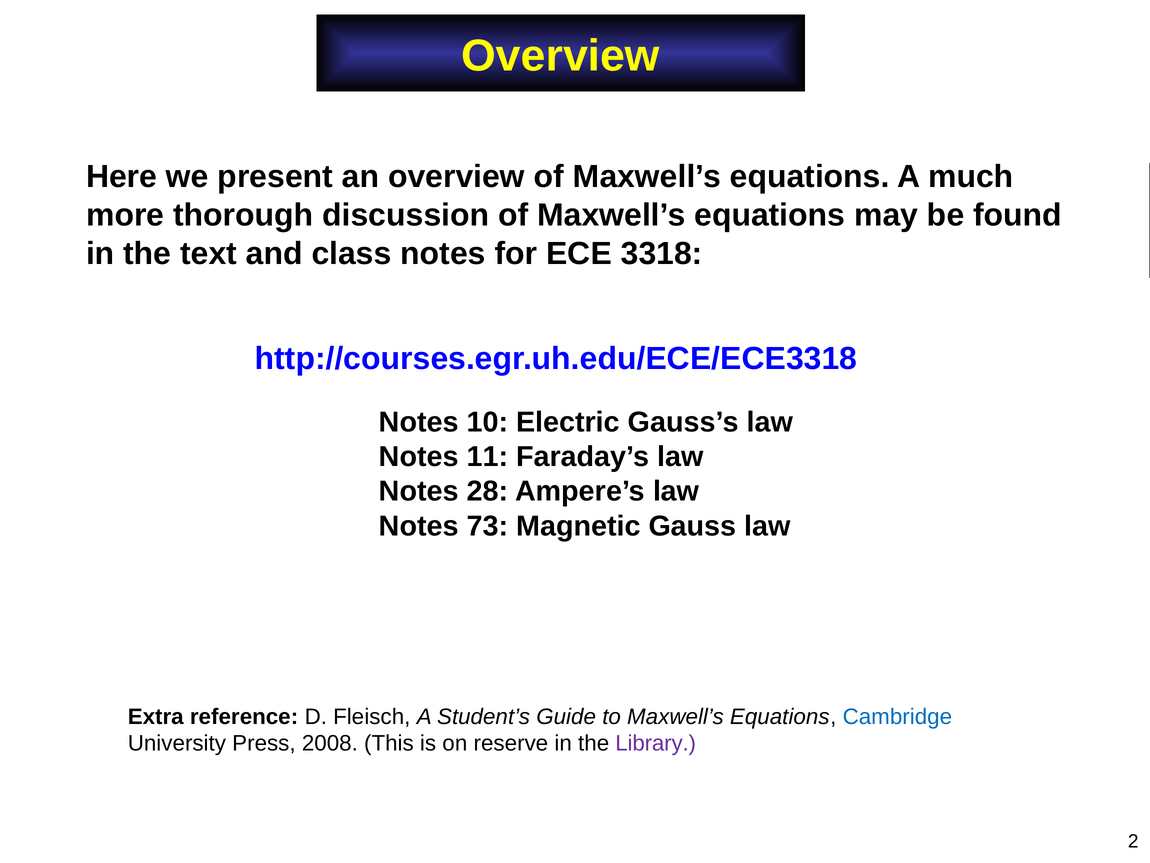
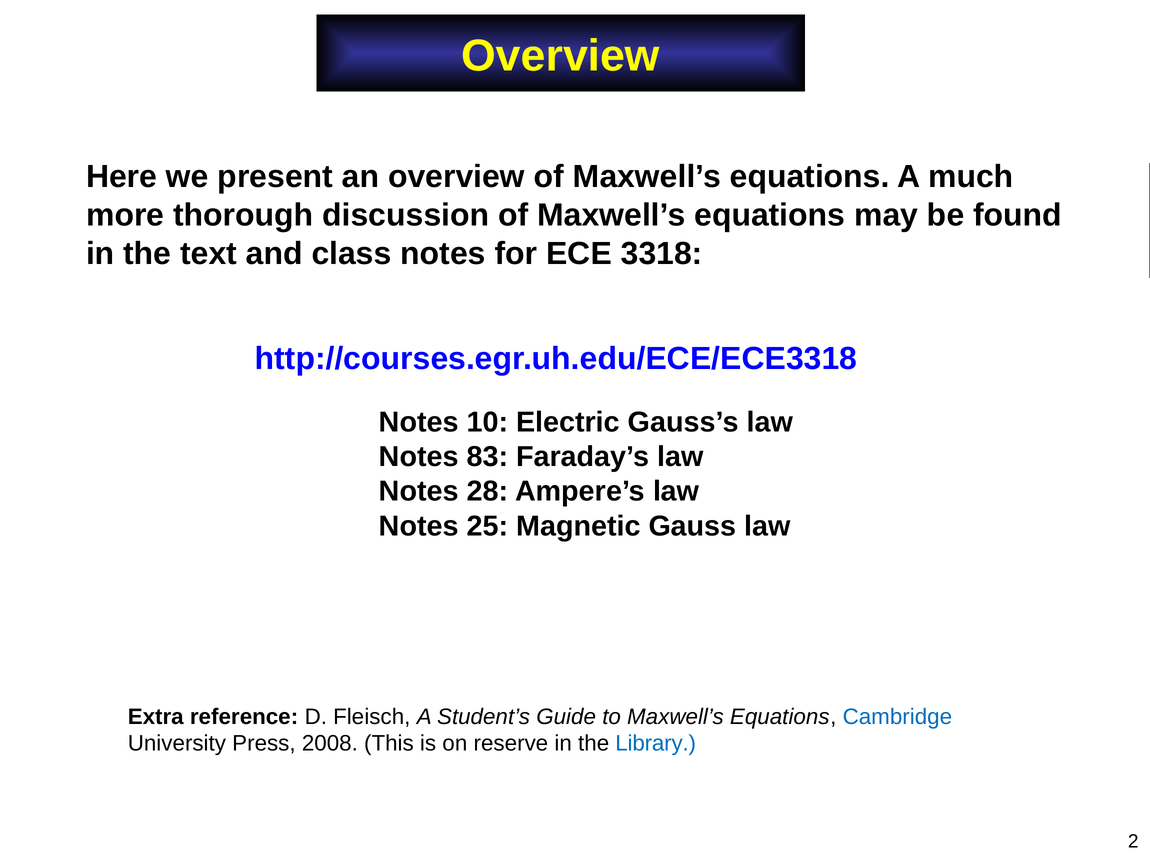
11: 11 -> 83
73: 73 -> 25
Library colour: purple -> blue
